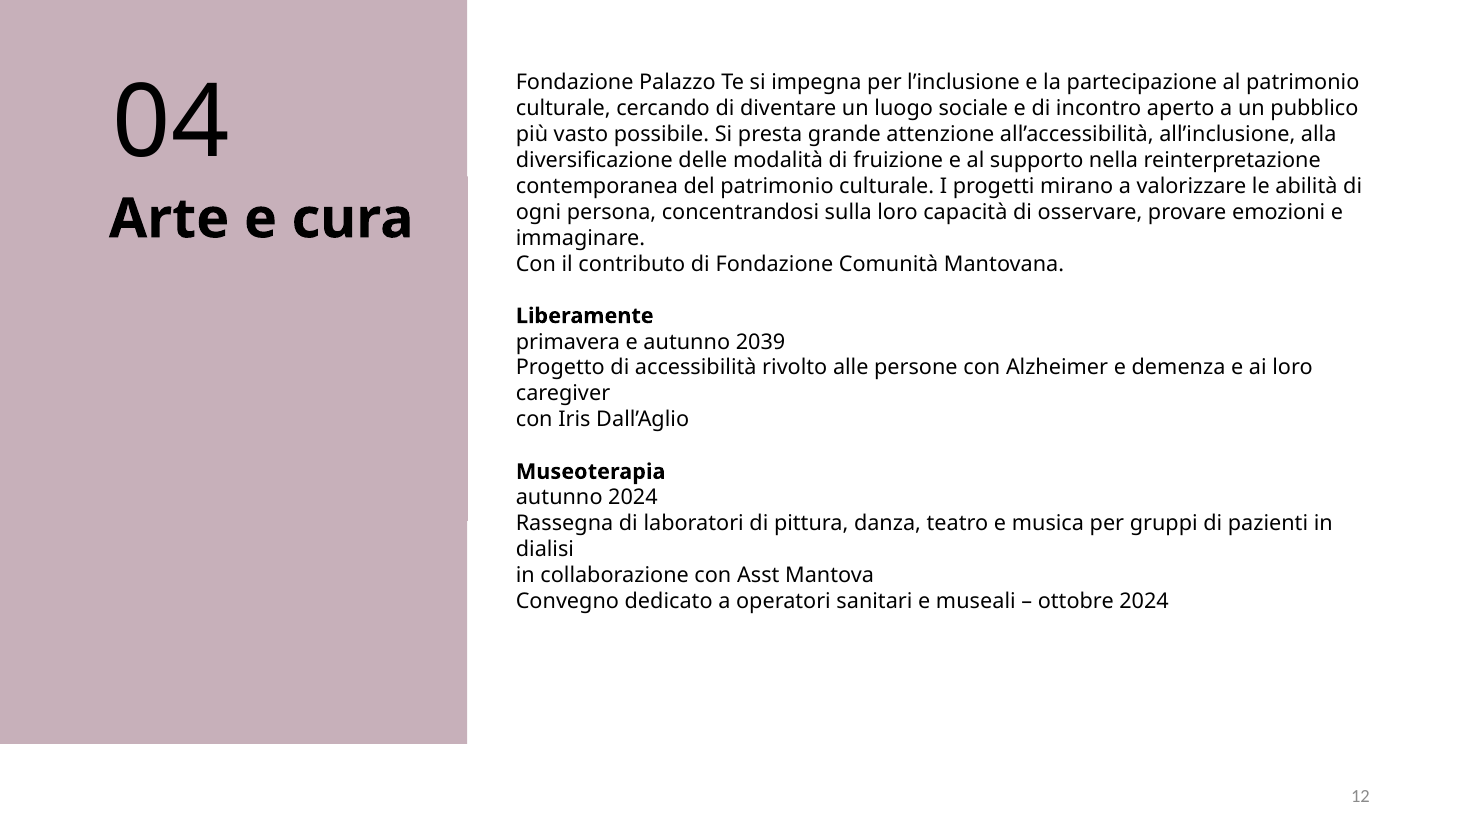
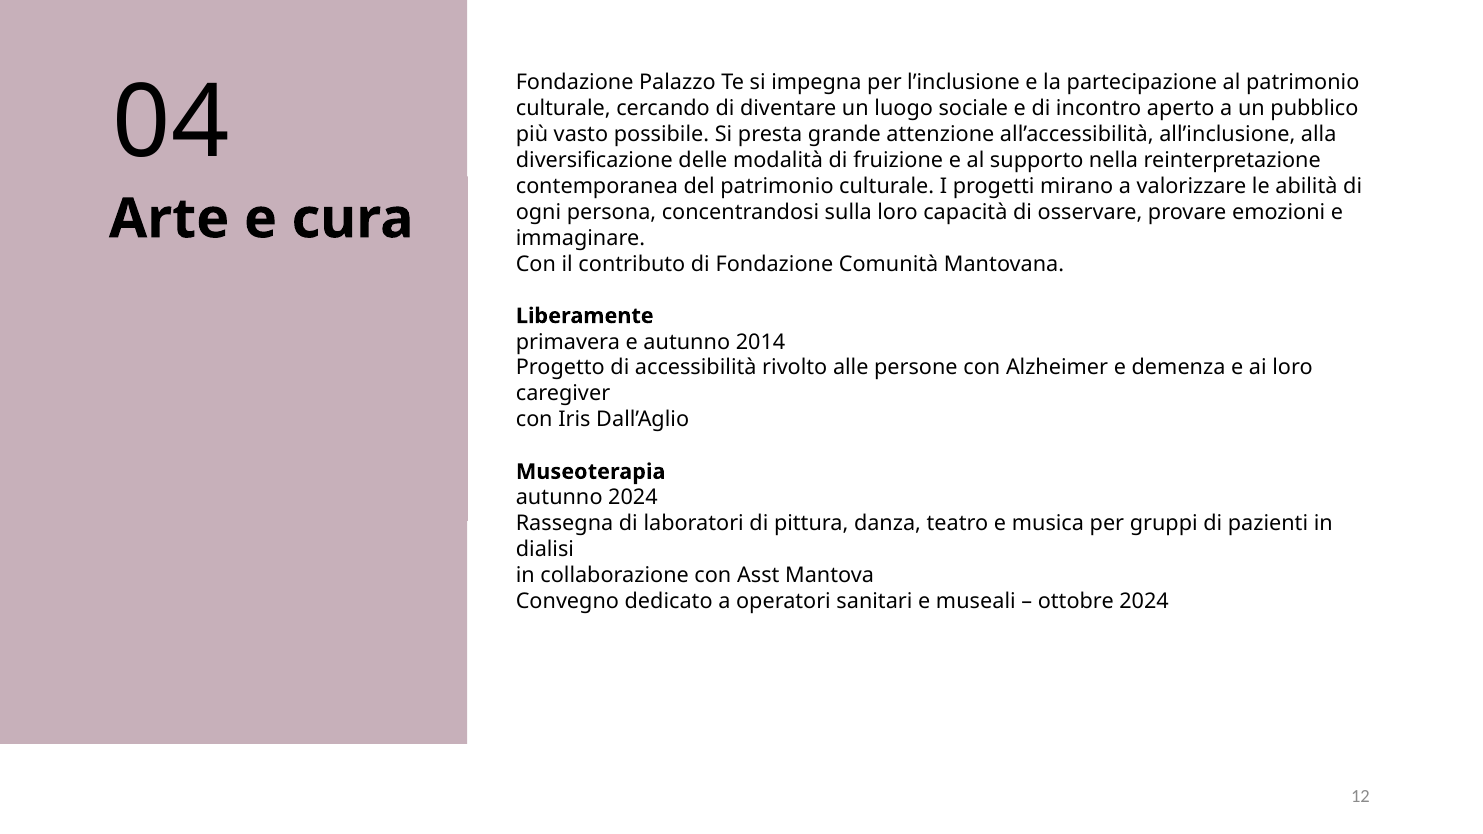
2039: 2039 -> 2014
